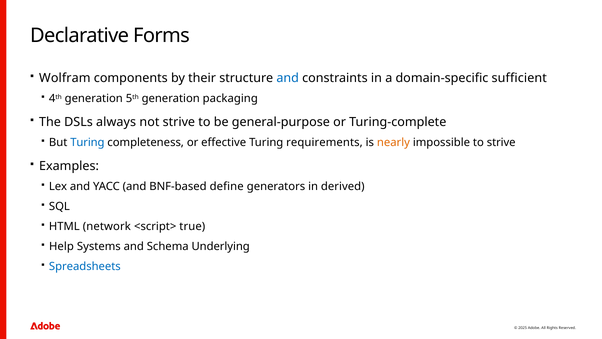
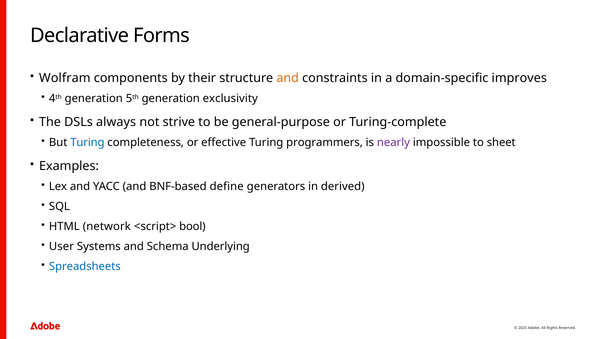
and at (288, 78) colour: blue -> orange
sufficient: sufficient -> improves
packaging: packaging -> exclusivity
requirements: requirements -> programmers
nearly colour: orange -> purple
to strive: strive -> sheet
true: true -> bool
Help: Help -> User
